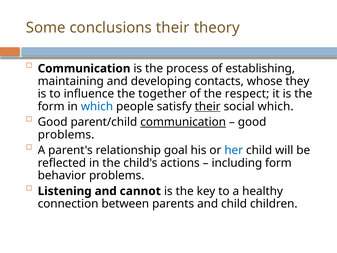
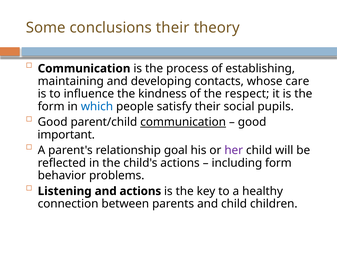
they: they -> care
together: together -> kindness
their at (208, 106) underline: present -> none
social which: which -> pupils
problems at (66, 135): problems -> important
her colour: blue -> purple
and cannot: cannot -> actions
